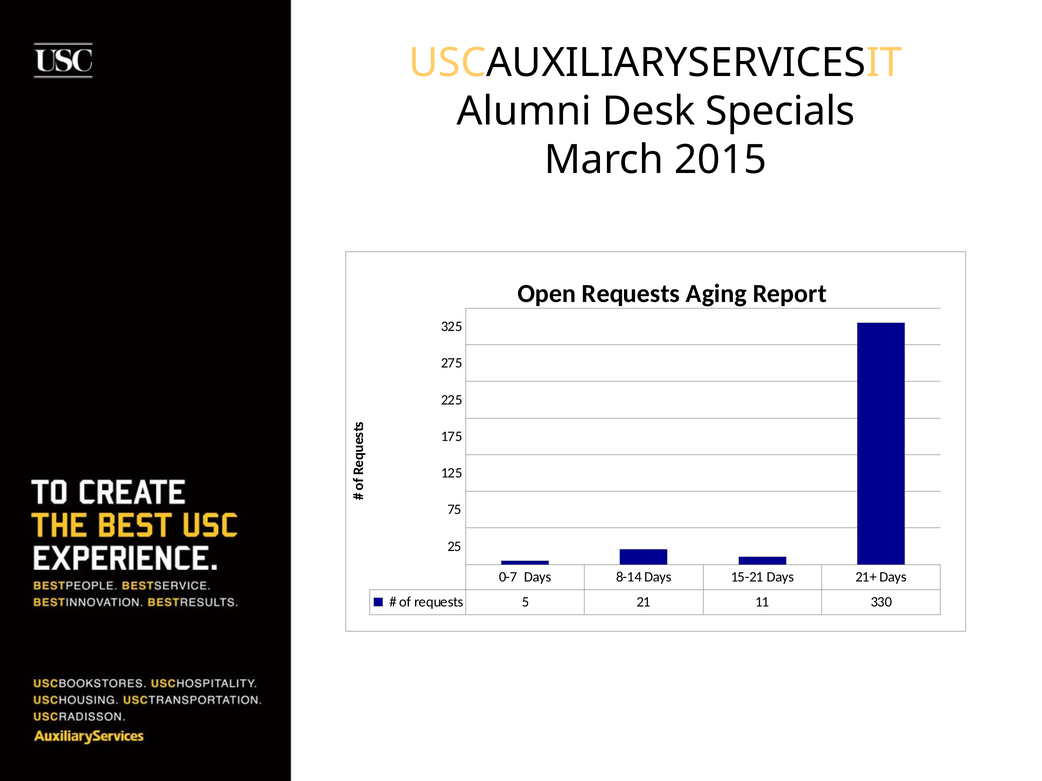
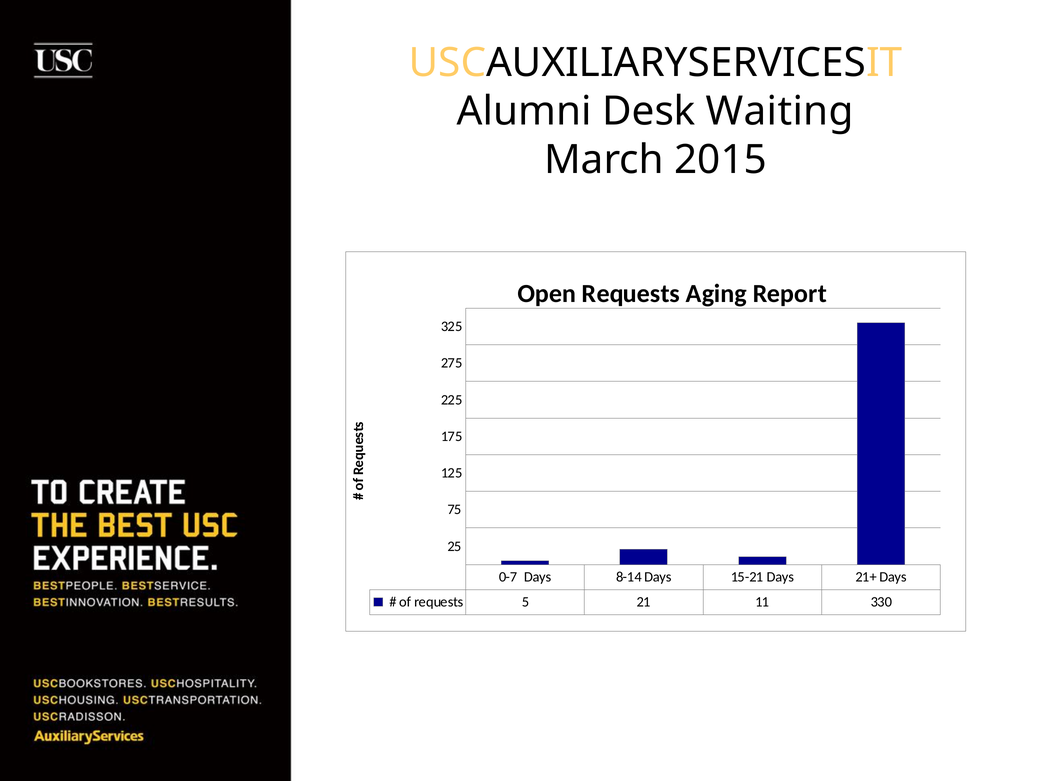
Specials: Specials -> Waiting
